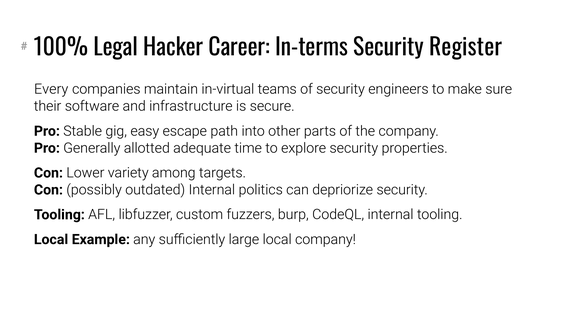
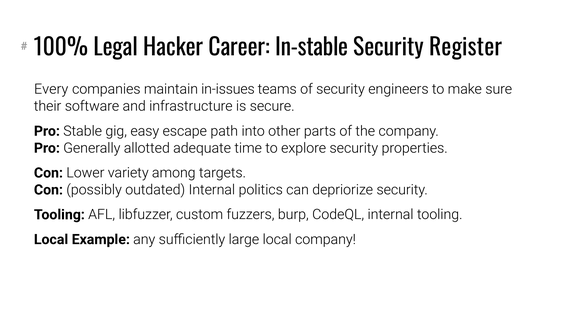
In-terms: In-terms -> In-stable
in-virtual: in-virtual -> in-issues
